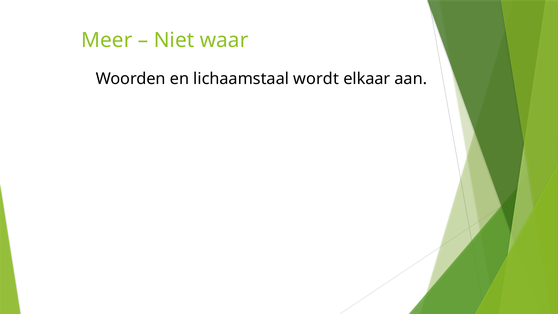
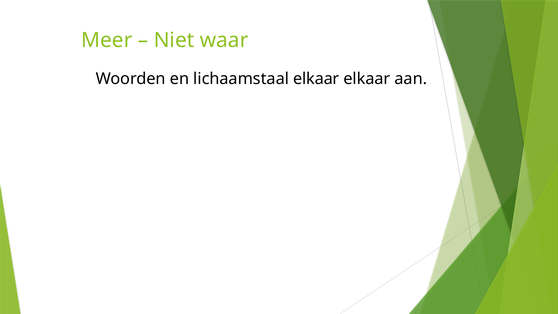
lichaamstaal wordt: wordt -> elkaar
